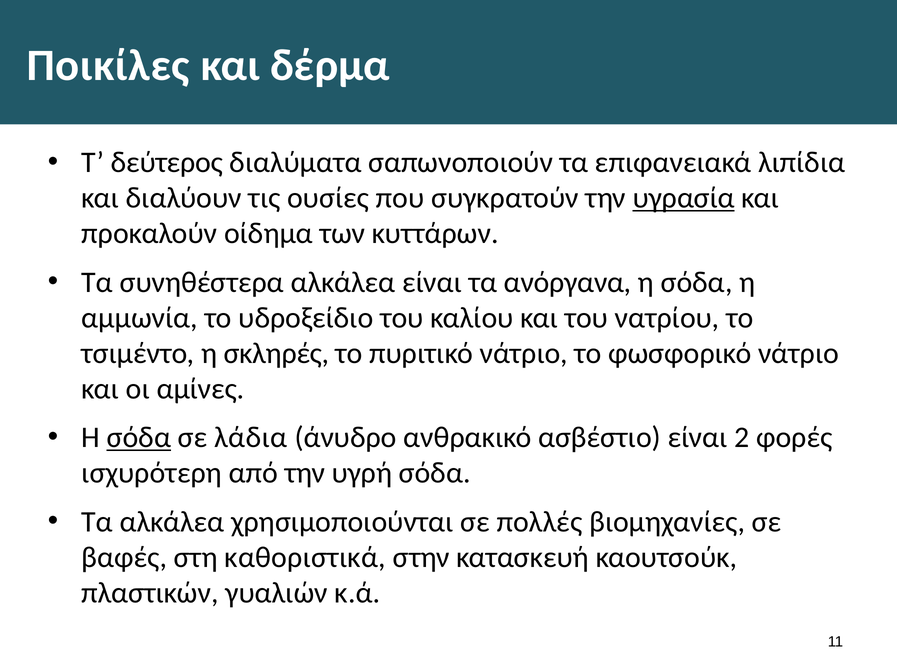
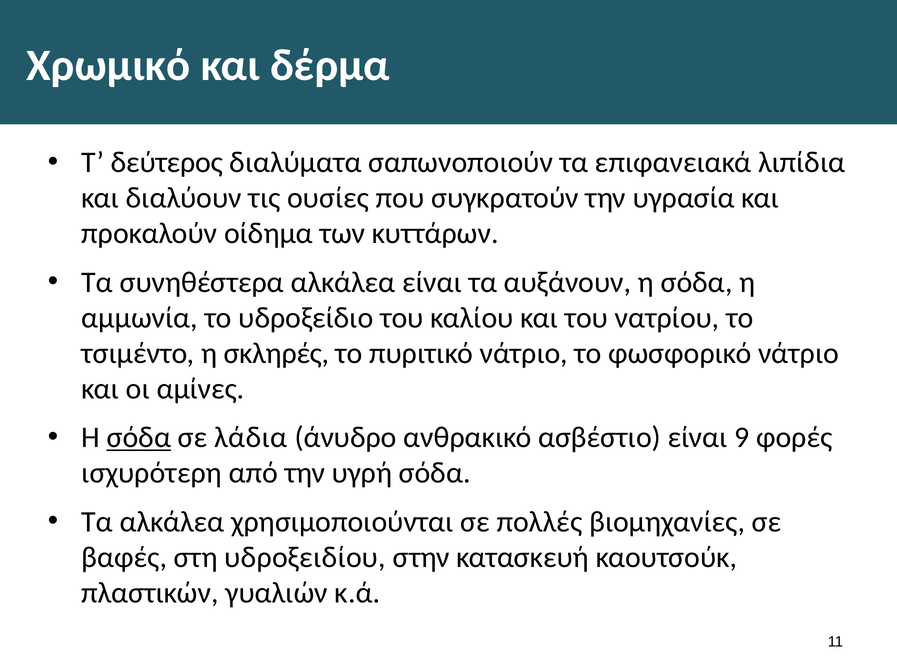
Ποικίλες: Ποικίλες -> Χρωμικό
υγρασία underline: present -> none
ανόργανα: ανόργανα -> αυξάνουν
2: 2 -> 9
καθοριστικά: καθοριστικά -> υδροξειδίου
